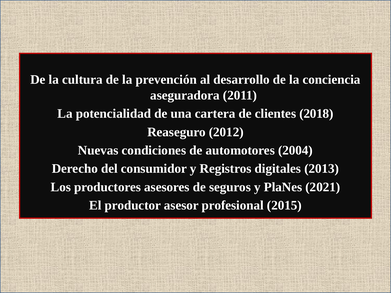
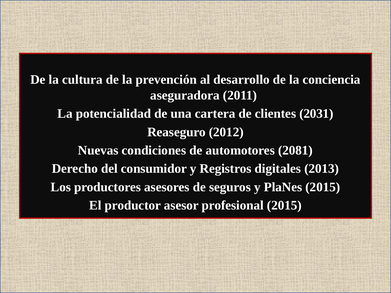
2018: 2018 -> 2031
2004: 2004 -> 2081
PlaNes 2021: 2021 -> 2015
